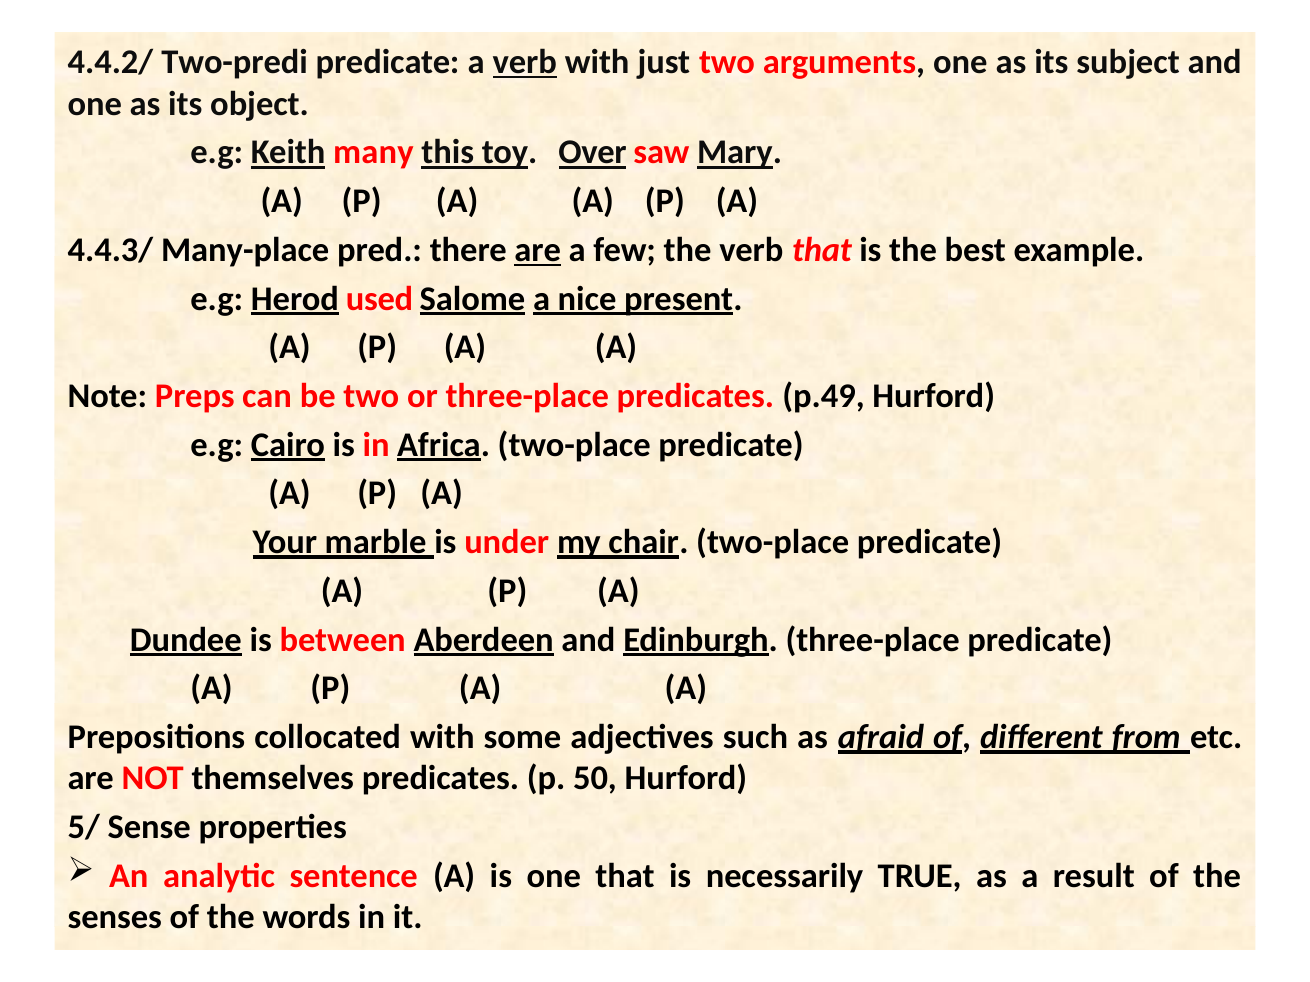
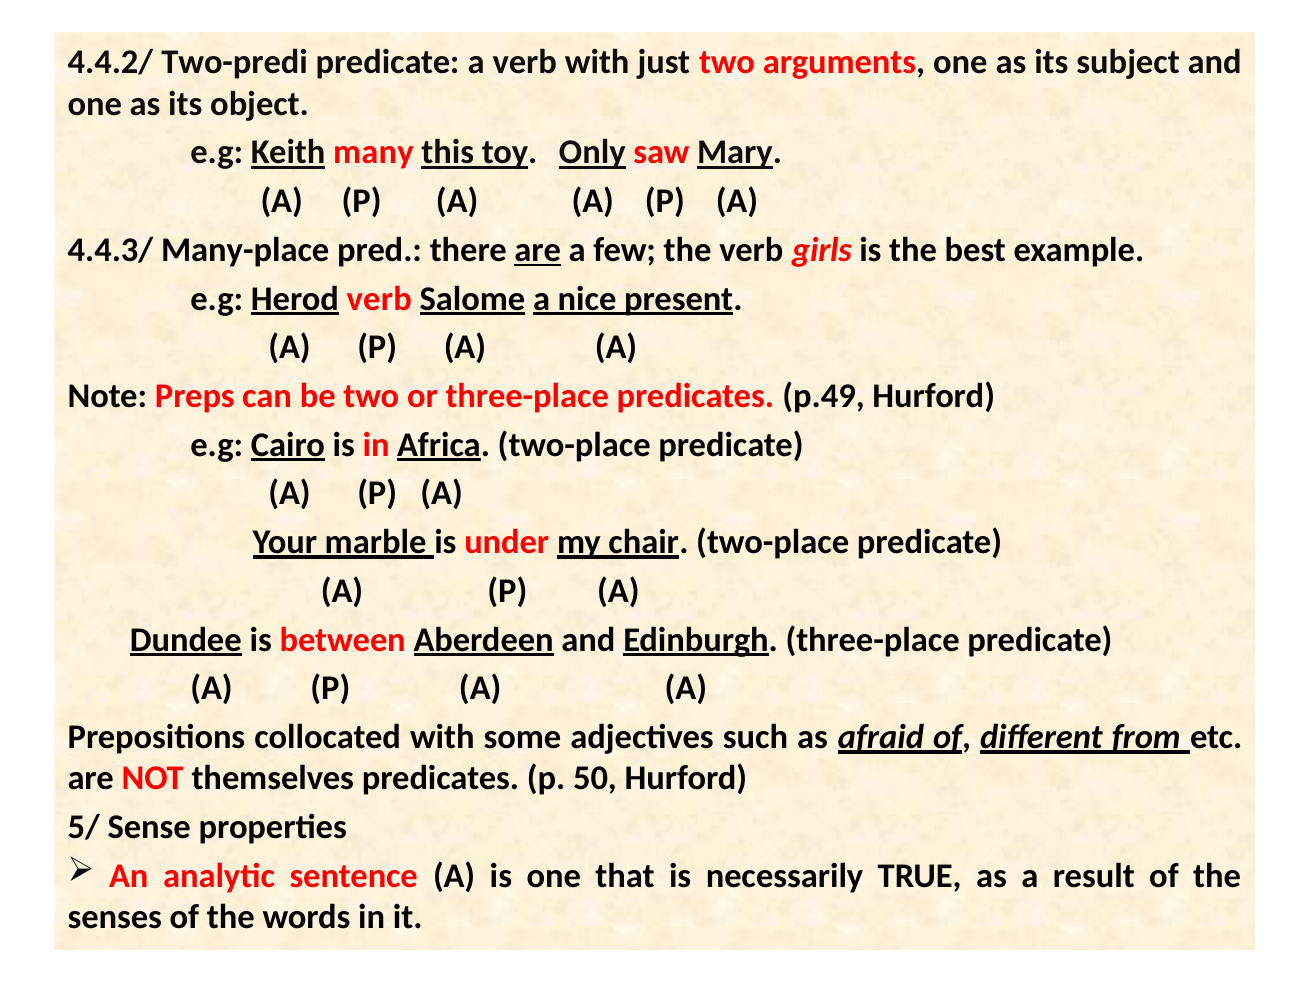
verb at (525, 62) underline: present -> none
Over: Over -> Only
verb that: that -> girls
Herod used: used -> verb
